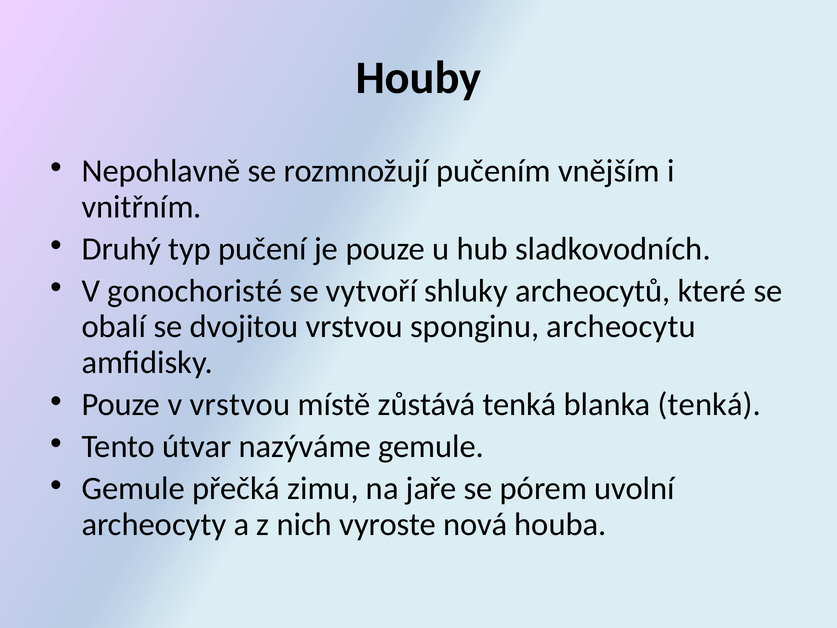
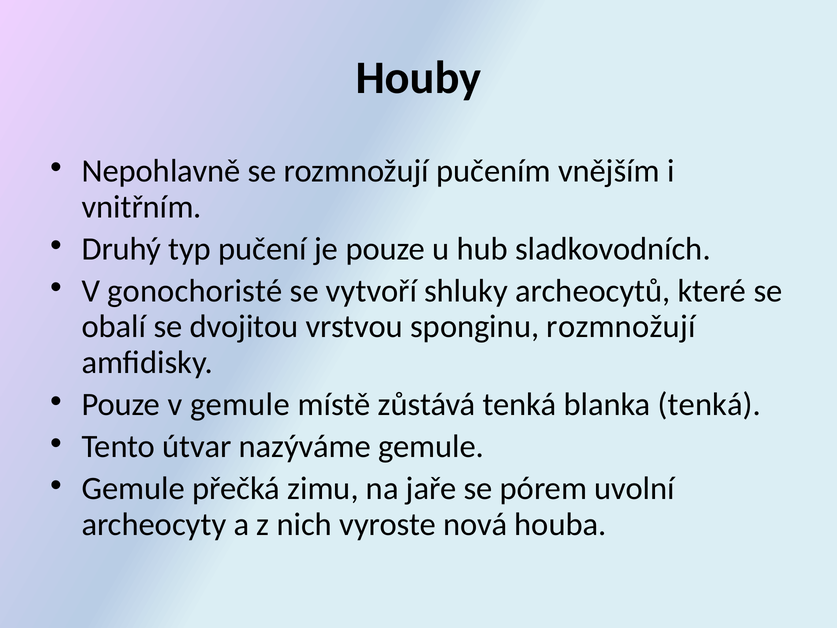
sponginu archeocytu: archeocytu -> rozmnožují
v vrstvou: vrstvou -> gemule
